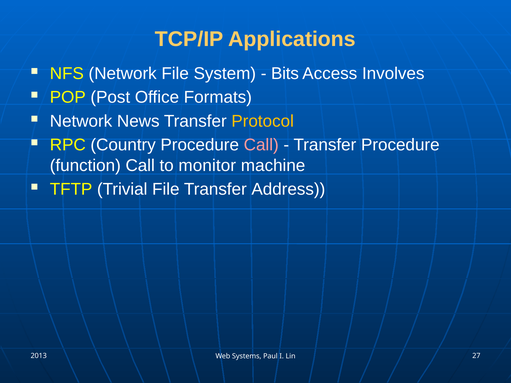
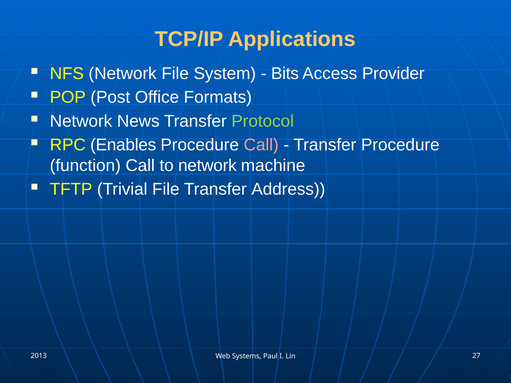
Involves: Involves -> Provider
Protocol colour: yellow -> light green
Country: Country -> Enables
to monitor: monitor -> network
